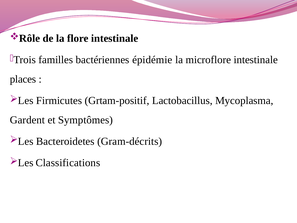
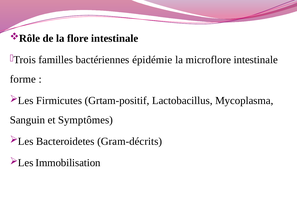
places: places -> forme
Gardent: Gardent -> Sanguin
Classifications: Classifications -> Immobilisation
